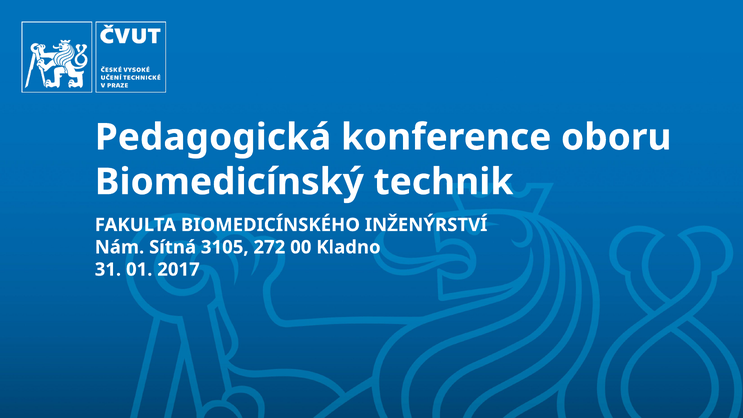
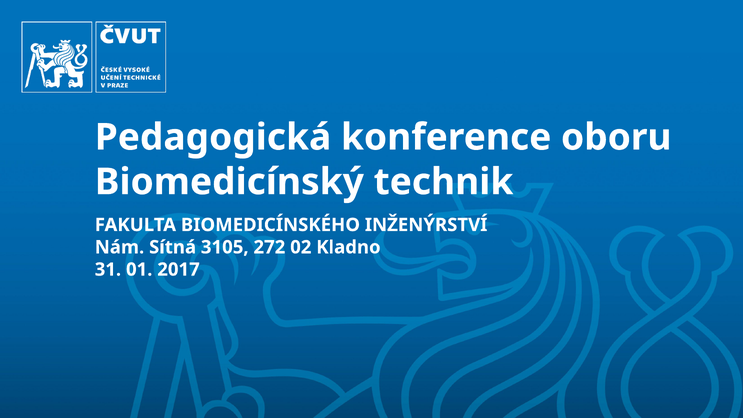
00: 00 -> 02
